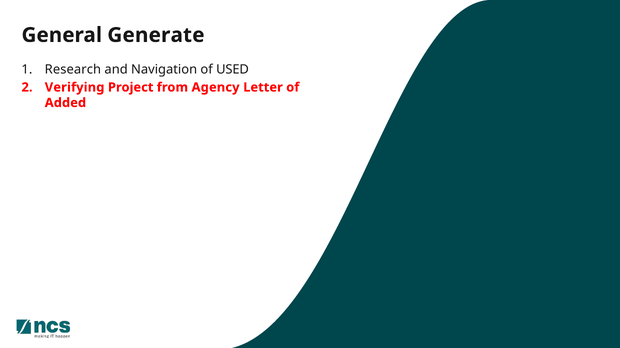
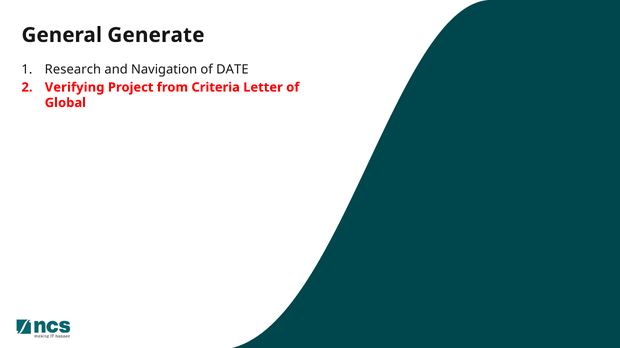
USED: USED -> DATE
Agency: Agency -> Criteria
Added: Added -> Global
